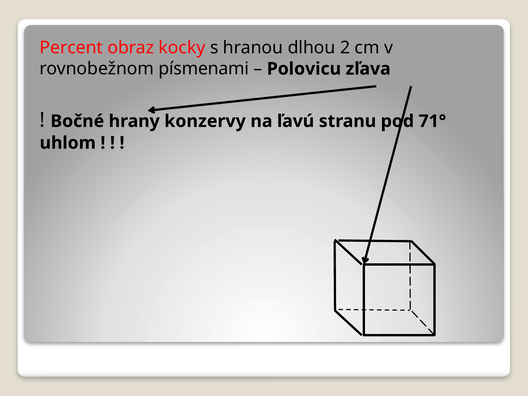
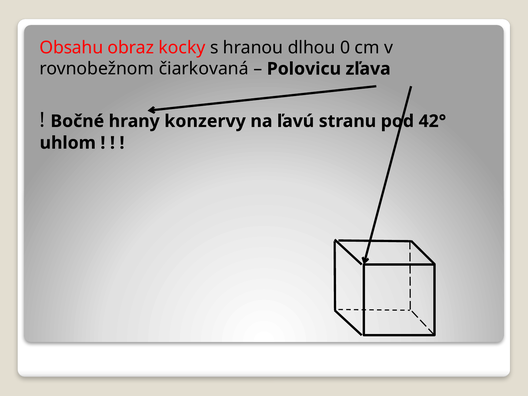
Percent: Percent -> Obsahu
2: 2 -> 0
písmenami: písmenami -> čiarkovaná
71°: 71° -> 42°
